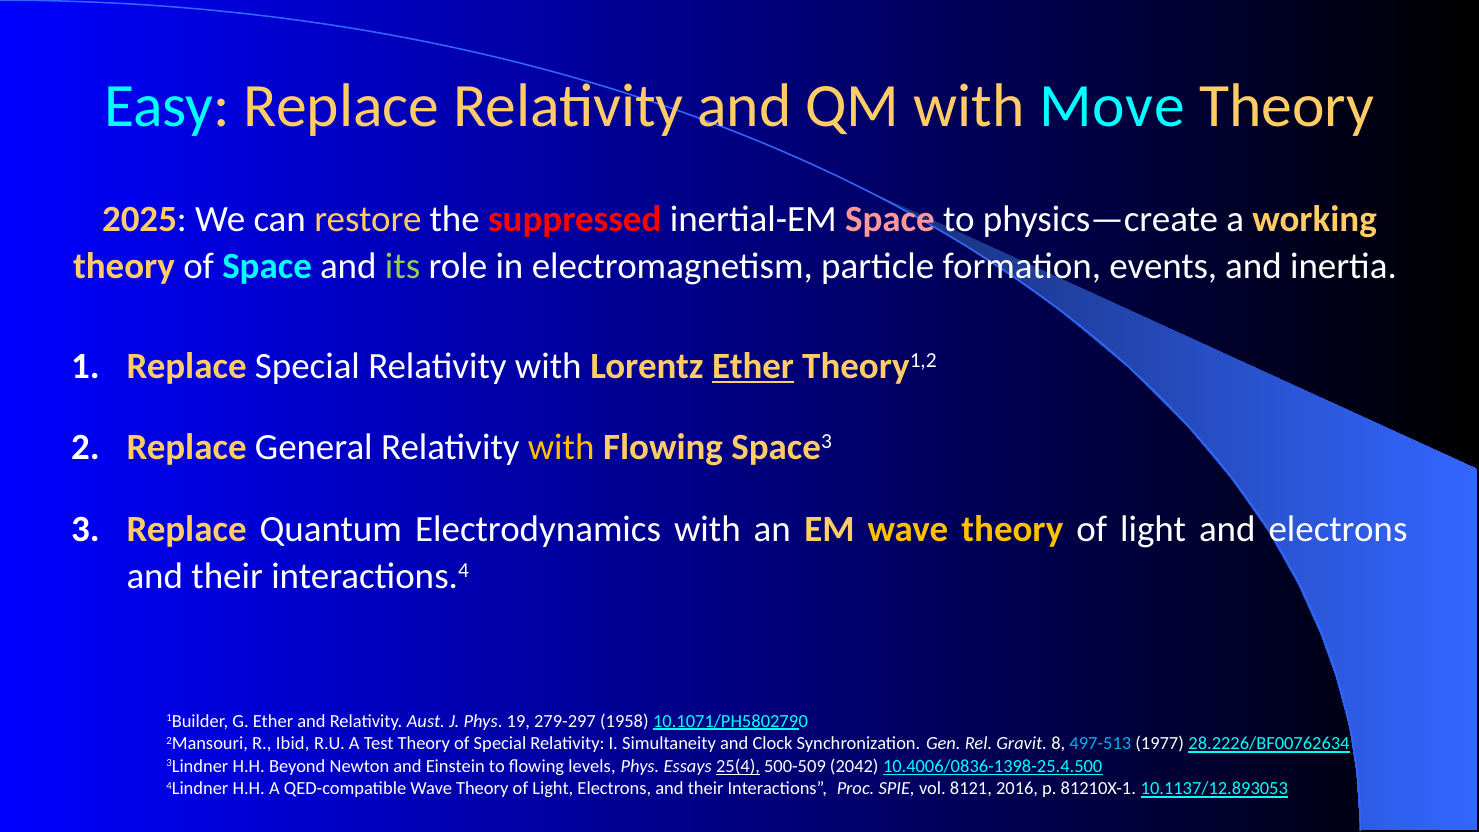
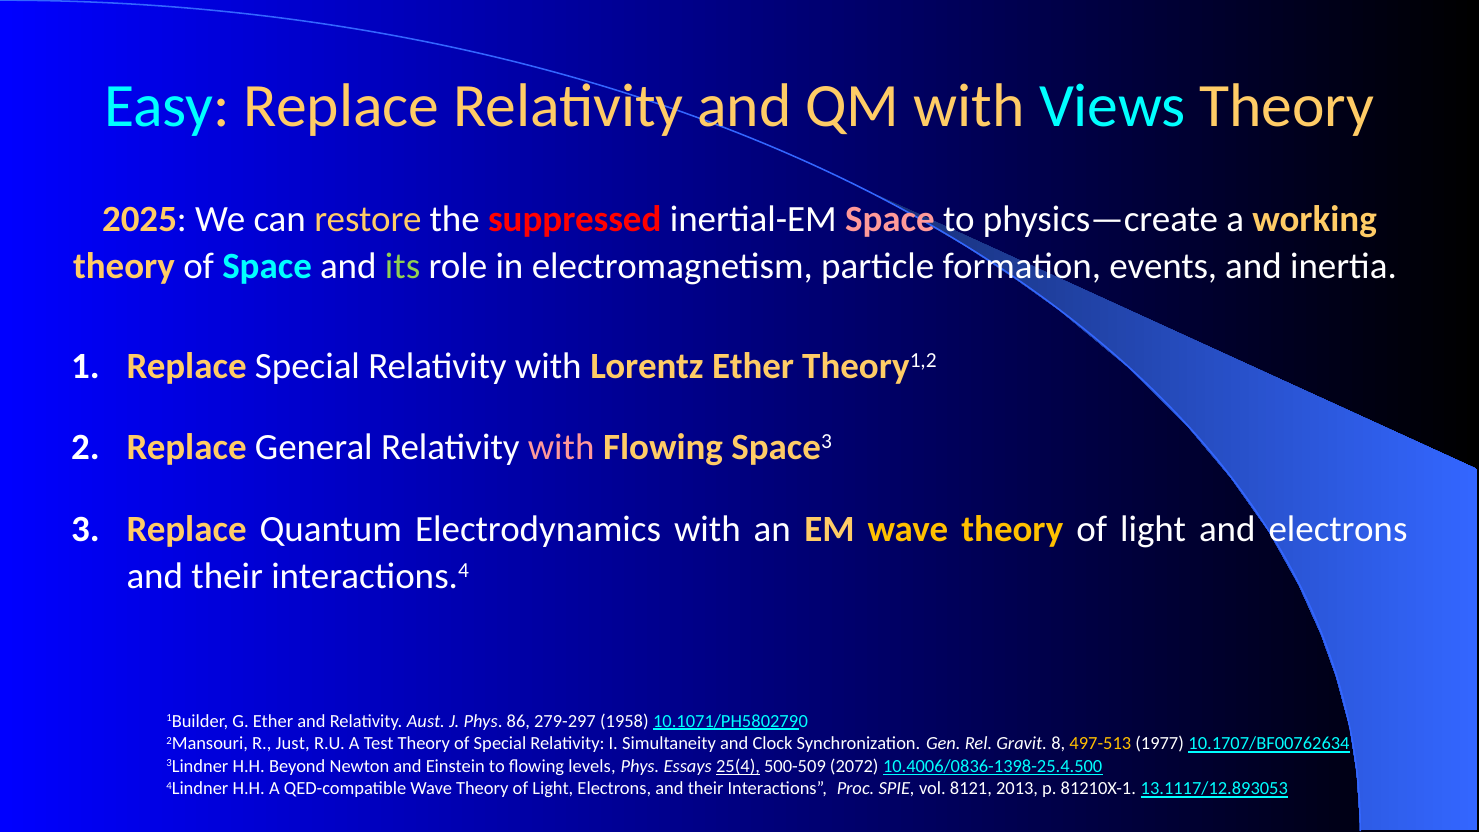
Move: Move -> Views
Ether at (753, 366) underline: present -> none
with at (561, 448) colour: yellow -> pink
19: 19 -> 86
Ibid: Ibid -> Just
497-513 colour: light blue -> yellow
28.2226/BF00762634: 28.2226/BF00762634 -> 10.1707/BF00762634
2042: 2042 -> 2072
2016: 2016 -> 2013
10.1137/12.893053: 10.1137/12.893053 -> 13.1117/12.893053
